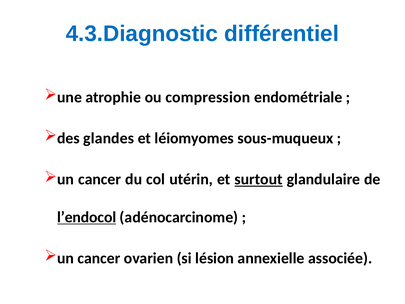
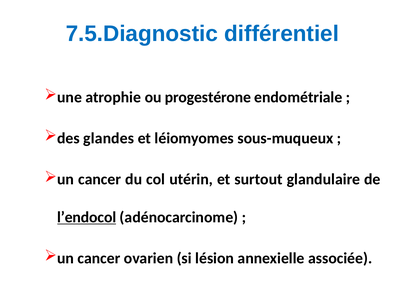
4.3.Diagnostic: 4.3.Diagnostic -> 7.5.Diagnostic
compression: compression -> progestérone
surtout underline: present -> none
